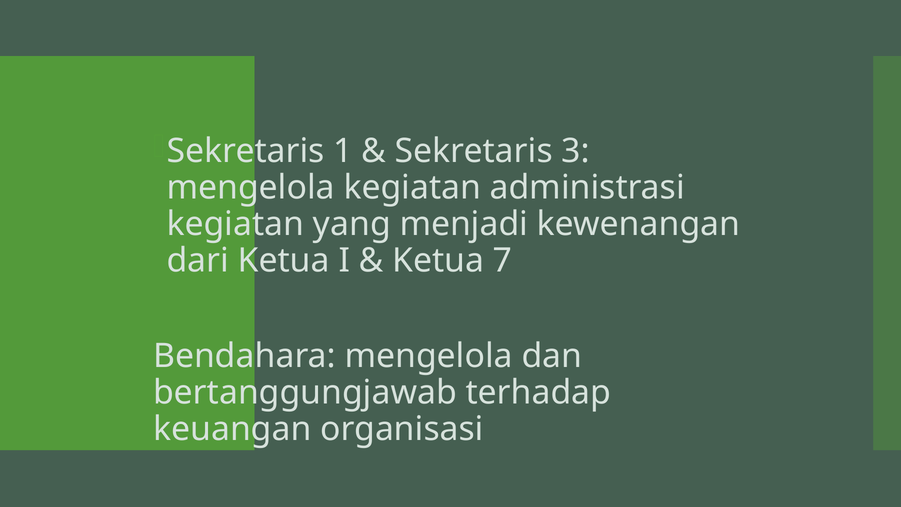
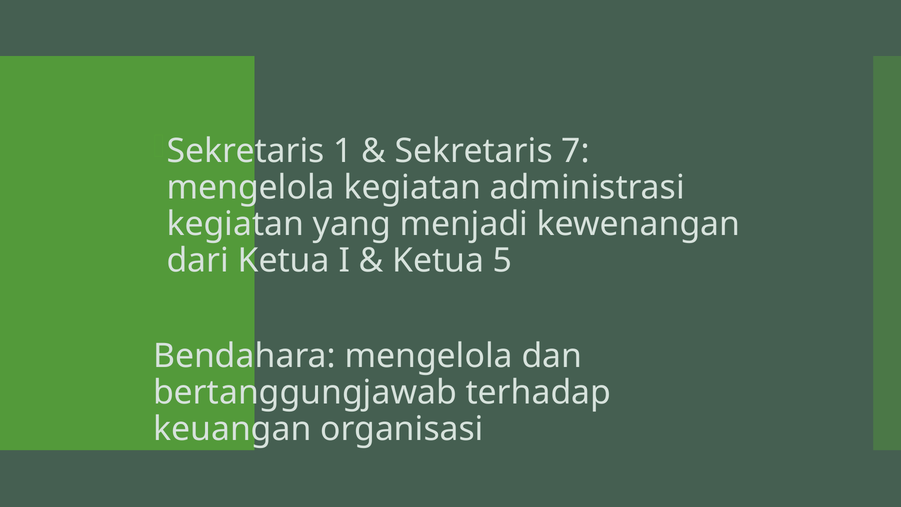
3: 3 -> 7
7: 7 -> 5
